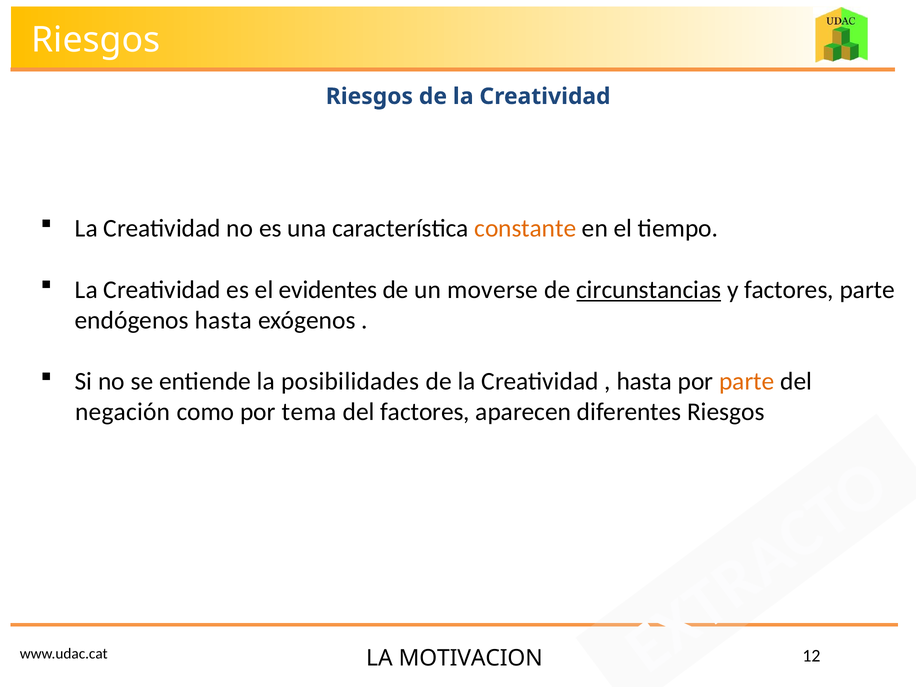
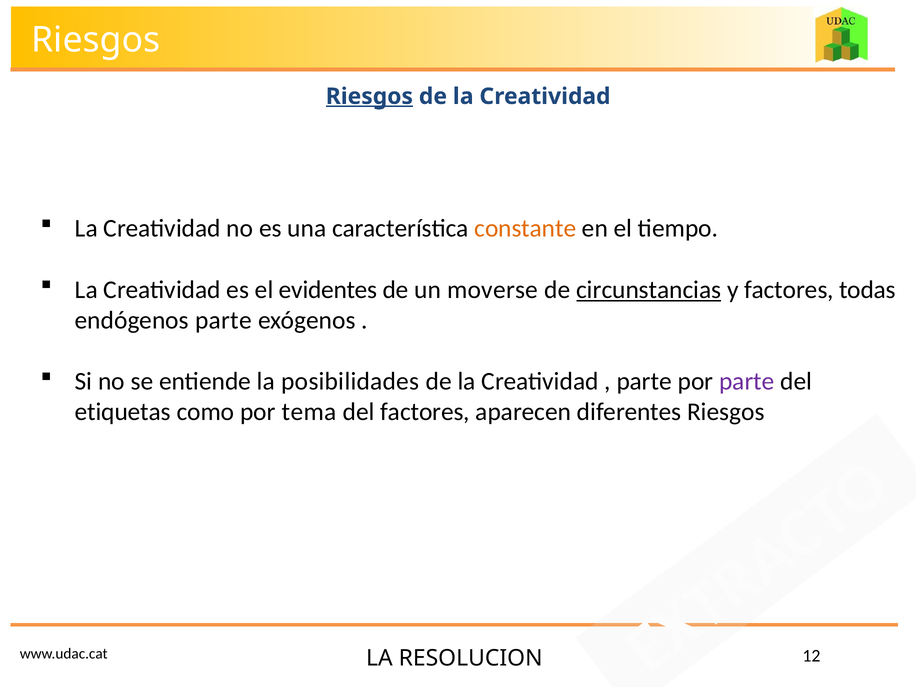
Riesgos at (369, 96) underline: none -> present
factores parte: parte -> todas
endógenos hasta: hasta -> parte
hasta at (644, 381): hasta -> parte
parte at (747, 381) colour: orange -> purple
negación: negación -> etiquetas
MOTIVACION: MOTIVACION -> RESOLUCION
